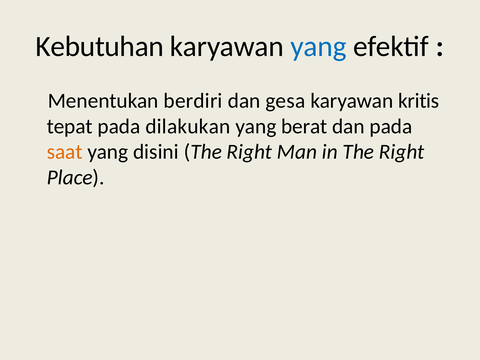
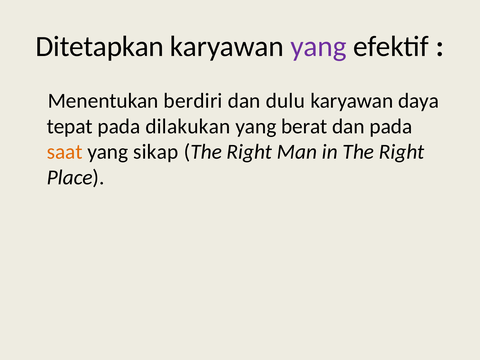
Kebutuhan: Kebutuhan -> Ditetapkan
yang at (319, 46) colour: blue -> purple
gesa: gesa -> dulu
kritis: kritis -> daya
disini: disini -> sikap
